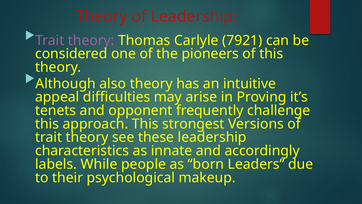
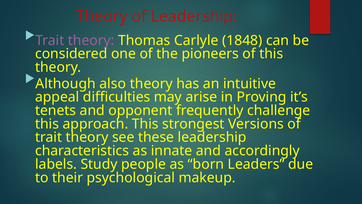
7921: 7921 -> 1848
While: While -> Study
